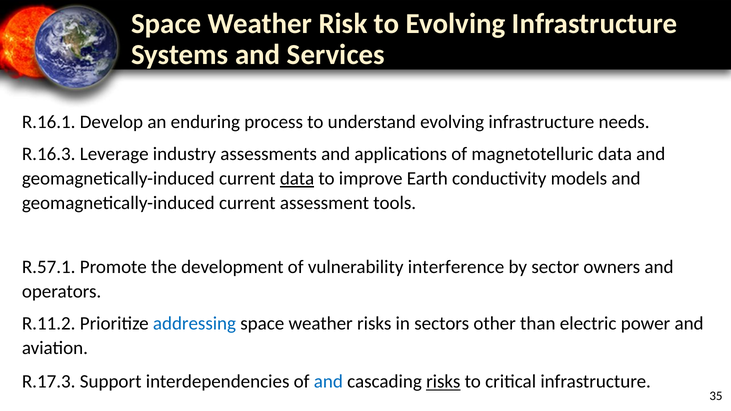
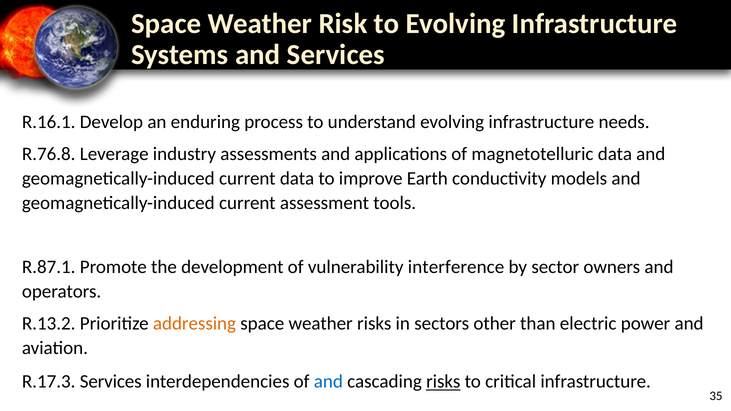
R.16.3: R.16.3 -> R.76.8
data at (297, 179) underline: present -> none
R.57.1: R.57.1 -> R.87.1
R.11.2: R.11.2 -> R.13.2
addressing colour: blue -> orange
R.17.3 Support: Support -> Services
